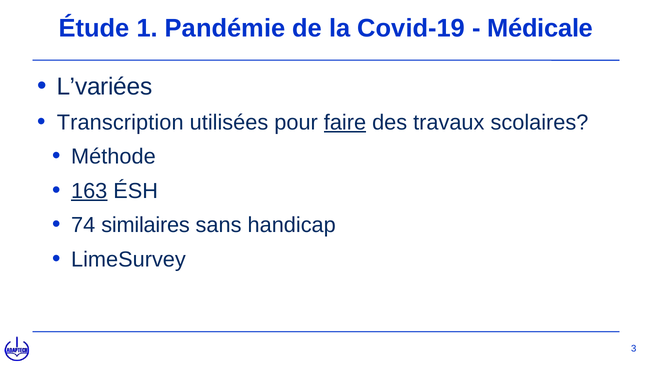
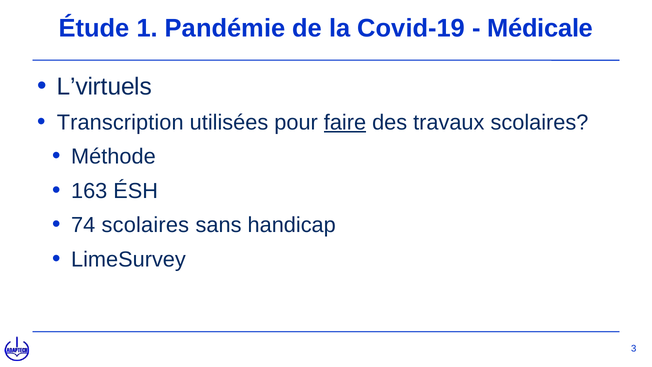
L’variées: L’variées -> L’virtuels
163 underline: present -> none
74 similaires: similaires -> scolaires
